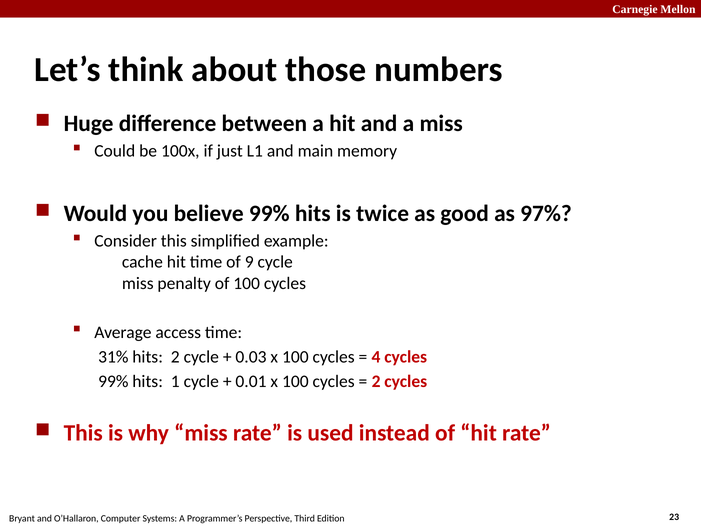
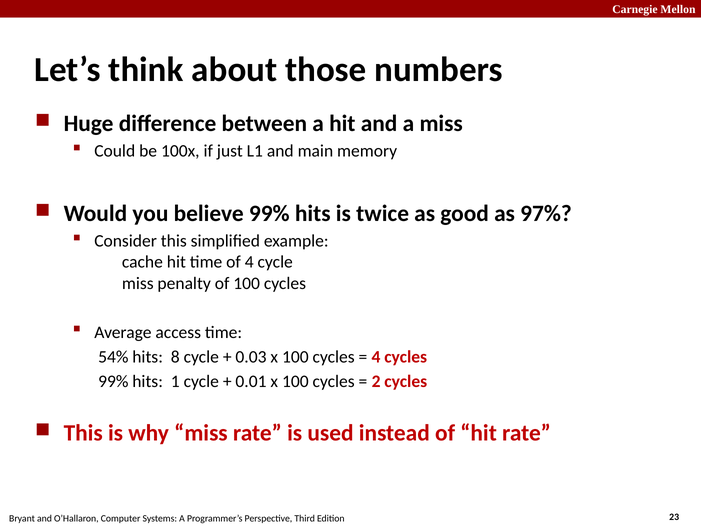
of 9: 9 -> 4
31%: 31% -> 54%
hits 2: 2 -> 8
